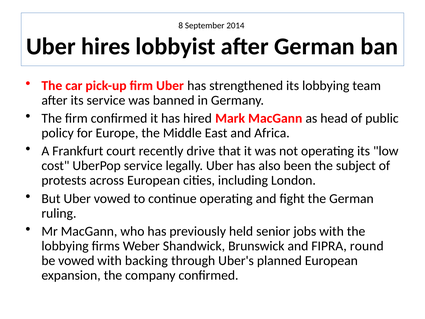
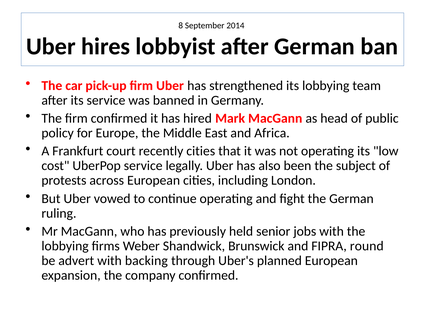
recently drive: drive -> cities
be vowed: vowed -> advert
